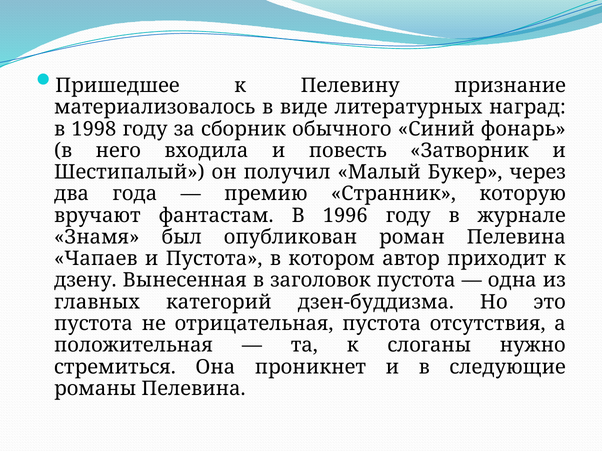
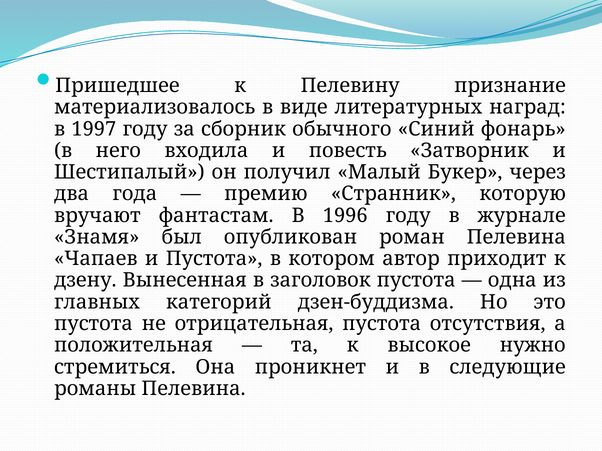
1998: 1998 -> 1997
слоганы: слоганы -> высокое
